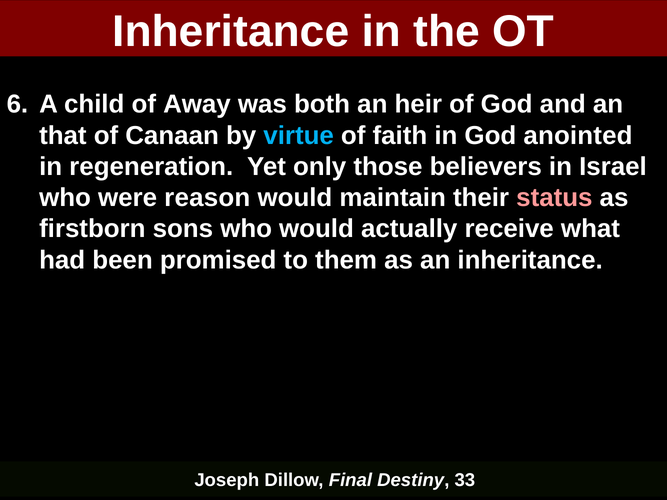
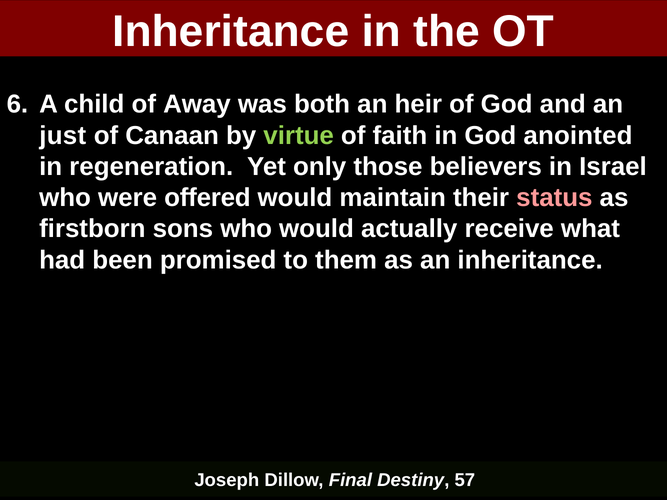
that: that -> just
virtue colour: light blue -> light green
reason: reason -> offered
33: 33 -> 57
